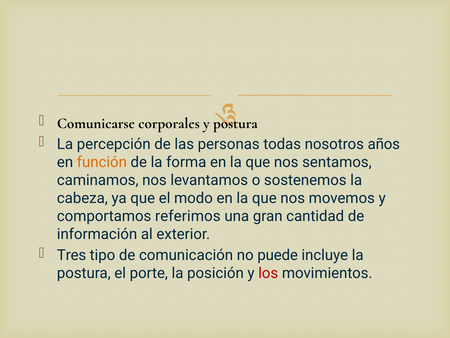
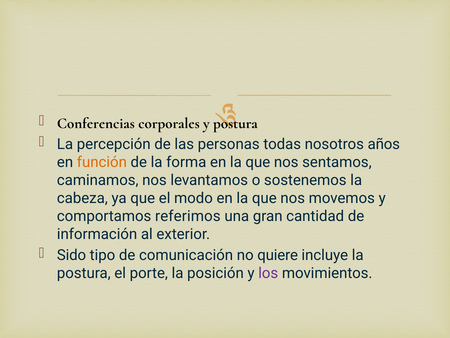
Comunicarse: Comunicarse -> Conferencias
Tres: Tres -> Sido
puede: puede -> quiere
los colour: red -> purple
